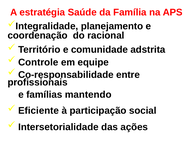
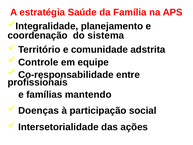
racional: racional -> sistema
Eficiente: Eficiente -> Doenças
